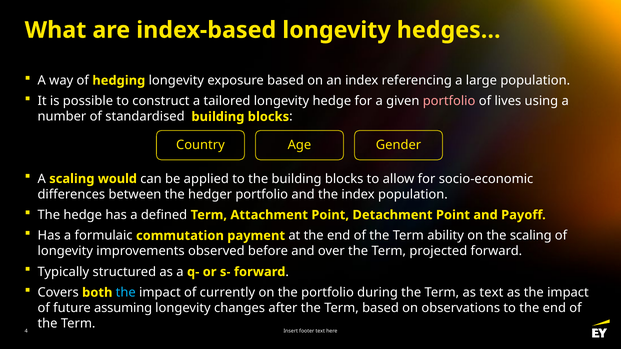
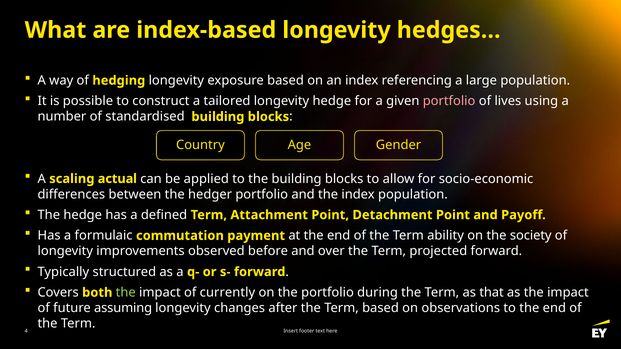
would: would -> actual
the scaling: scaling -> society
the at (126, 293) colour: light blue -> light green
as text: text -> that
